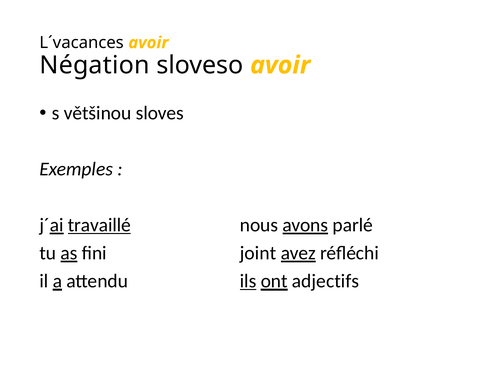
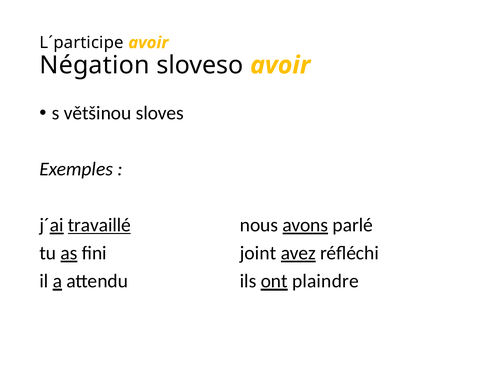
L´vacances: L´vacances -> L´participe
ils underline: present -> none
adjectifs: adjectifs -> plaindre
